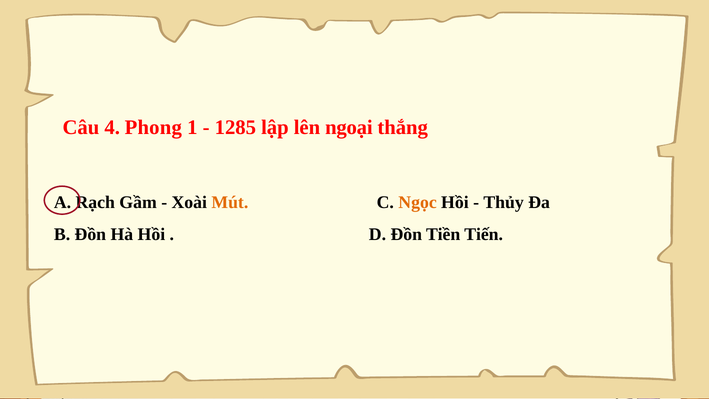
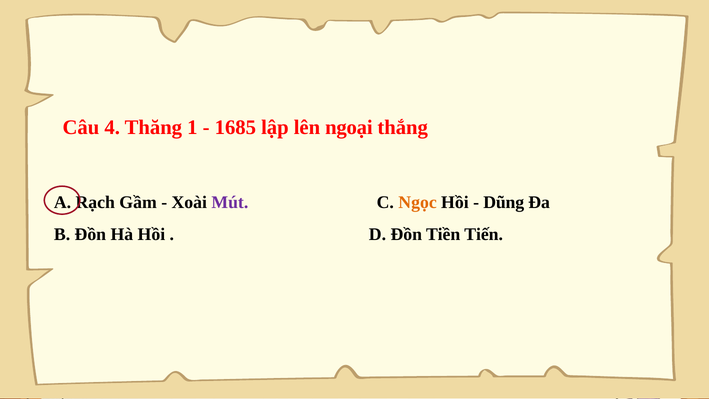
Phong: Phong -> Thăng
1285: 1285 -> 1685
Mút colour: orange -> purple
Thủy: Thủy -> Dũng
